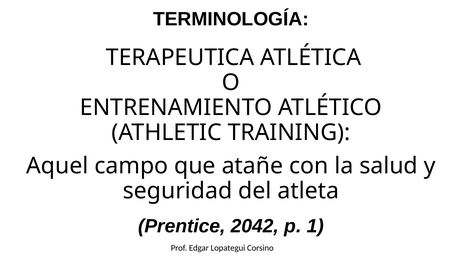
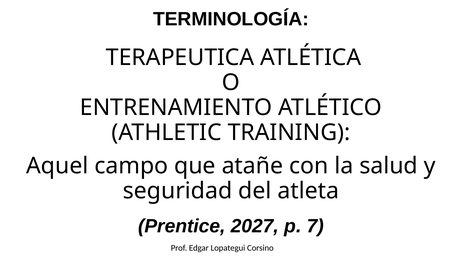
2042: 2042 -> 2027
1: 1 -> 7
